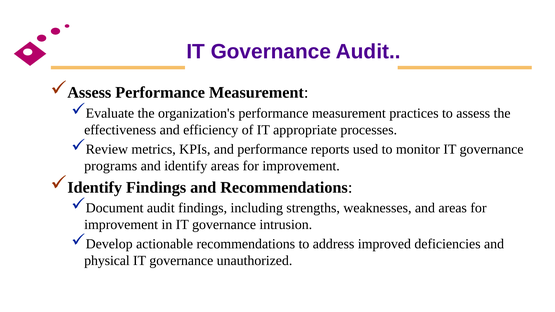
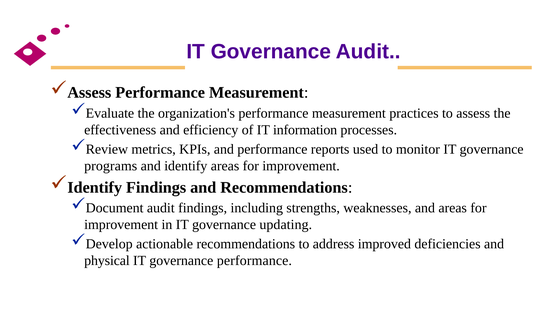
appropriate: appropriate -> information
intrusion: intrusion -> updating
governance unauthorized: unauthorized -> performance
